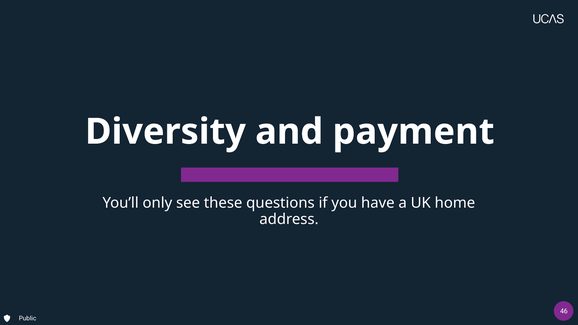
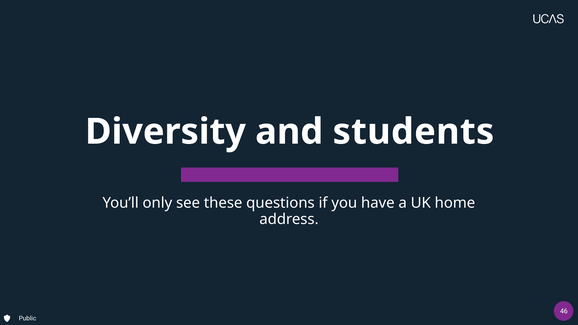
payment: payment -> students
